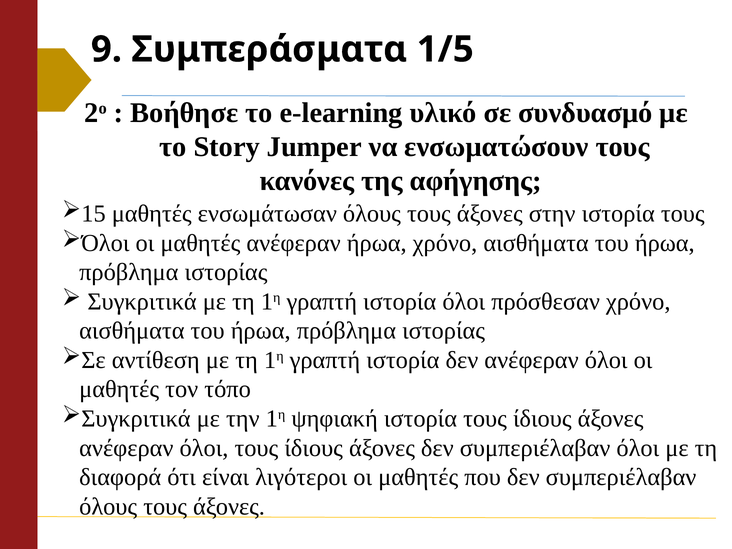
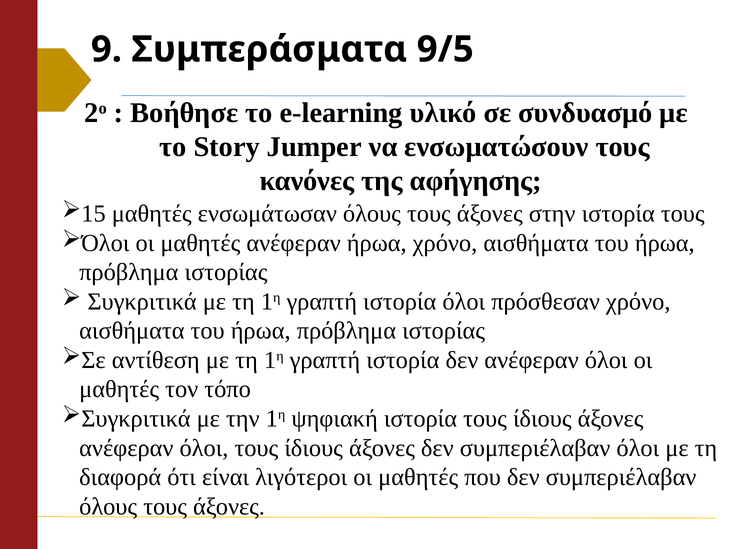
1/5: 1/5 -> 9/5
